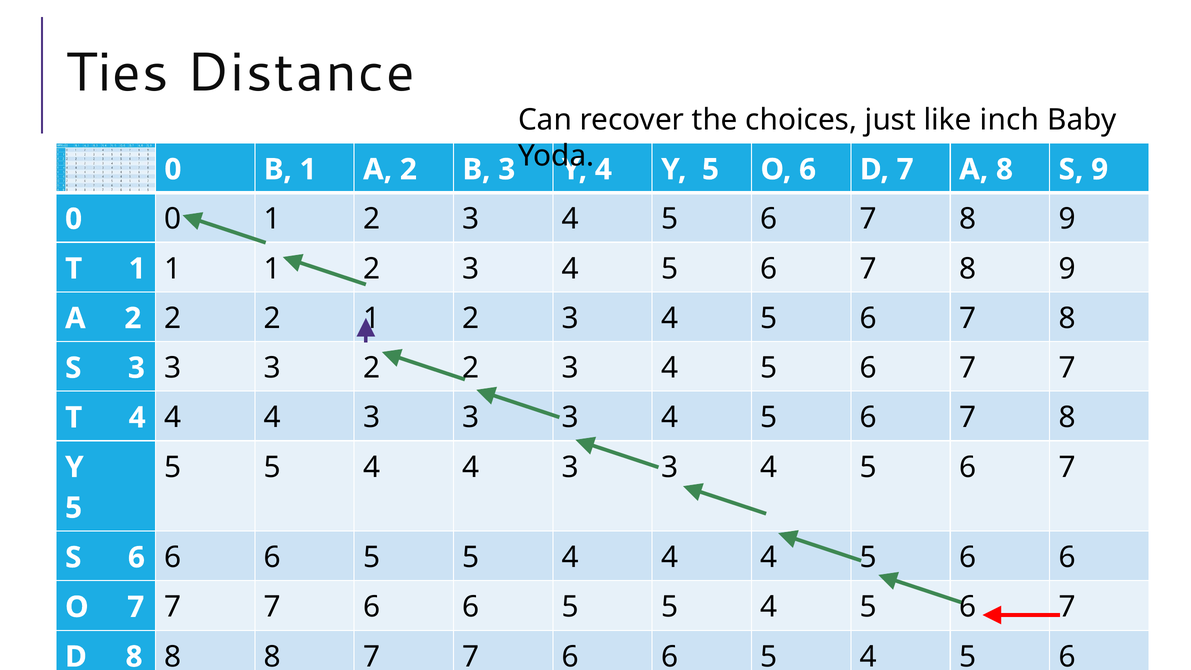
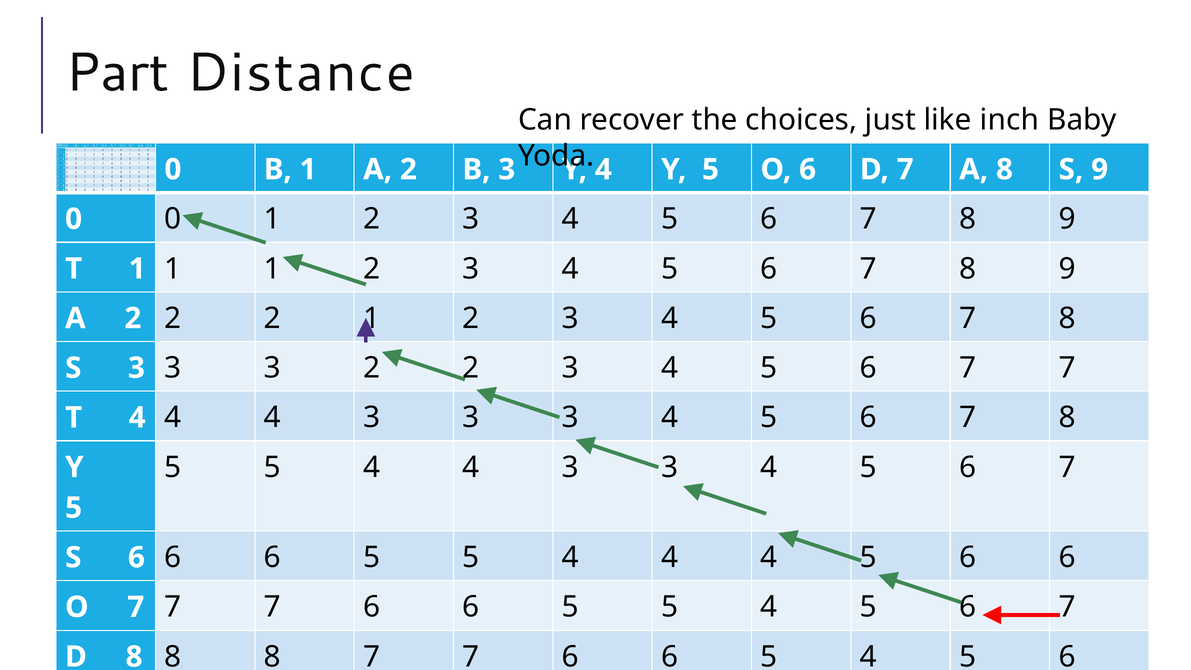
Ties: Ties -> Part
